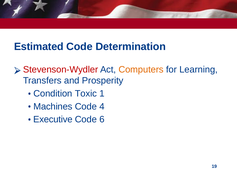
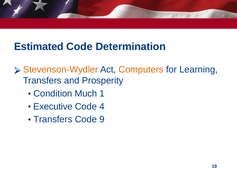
Stevenson-Wydler colour: red -> orange
Toxic: Toxic -> Much
Machines: Machines -> Executive
Executive at (53, 119): Executive -> Transfers
6: 6 -> 9
